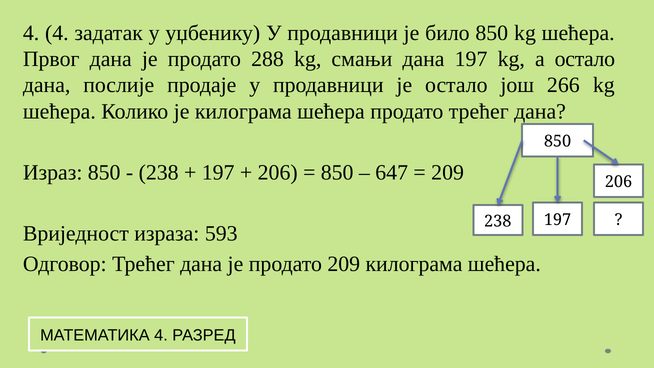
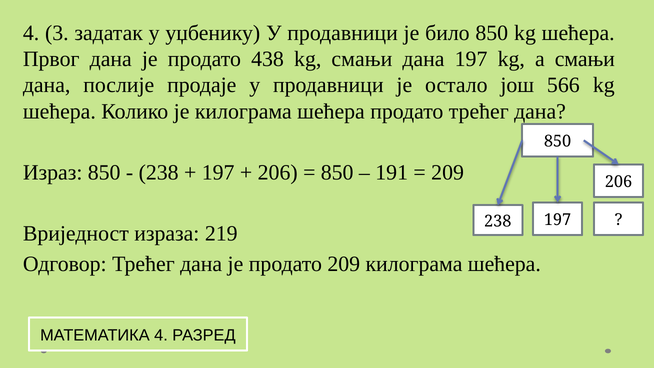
4 4: 4 -> 3
288: 288 -> 438
а остало: остало -> смањи
266: 266 -> 566
647: 647 -> 191
593: 593 -> 219
